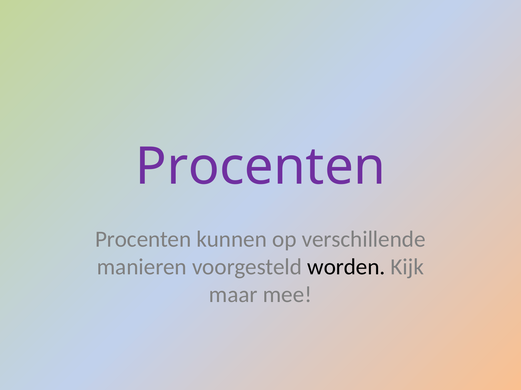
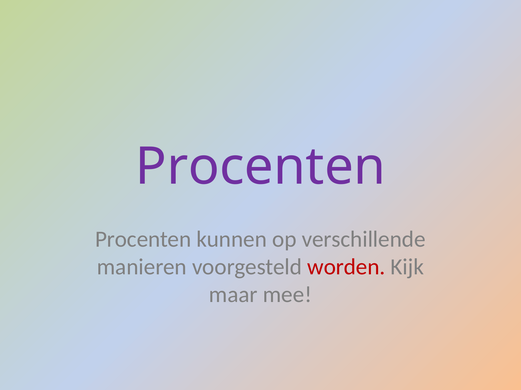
worden colour: black -> red
